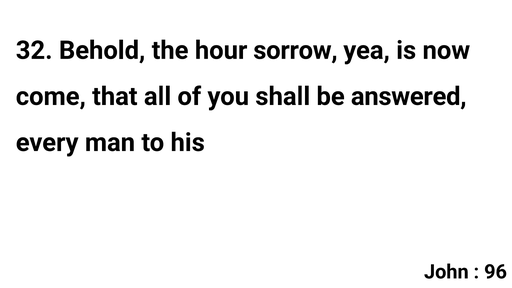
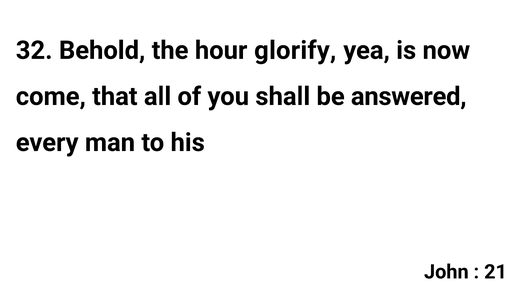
sorrow: sorrow -> glorify
96: 96 -> 21
